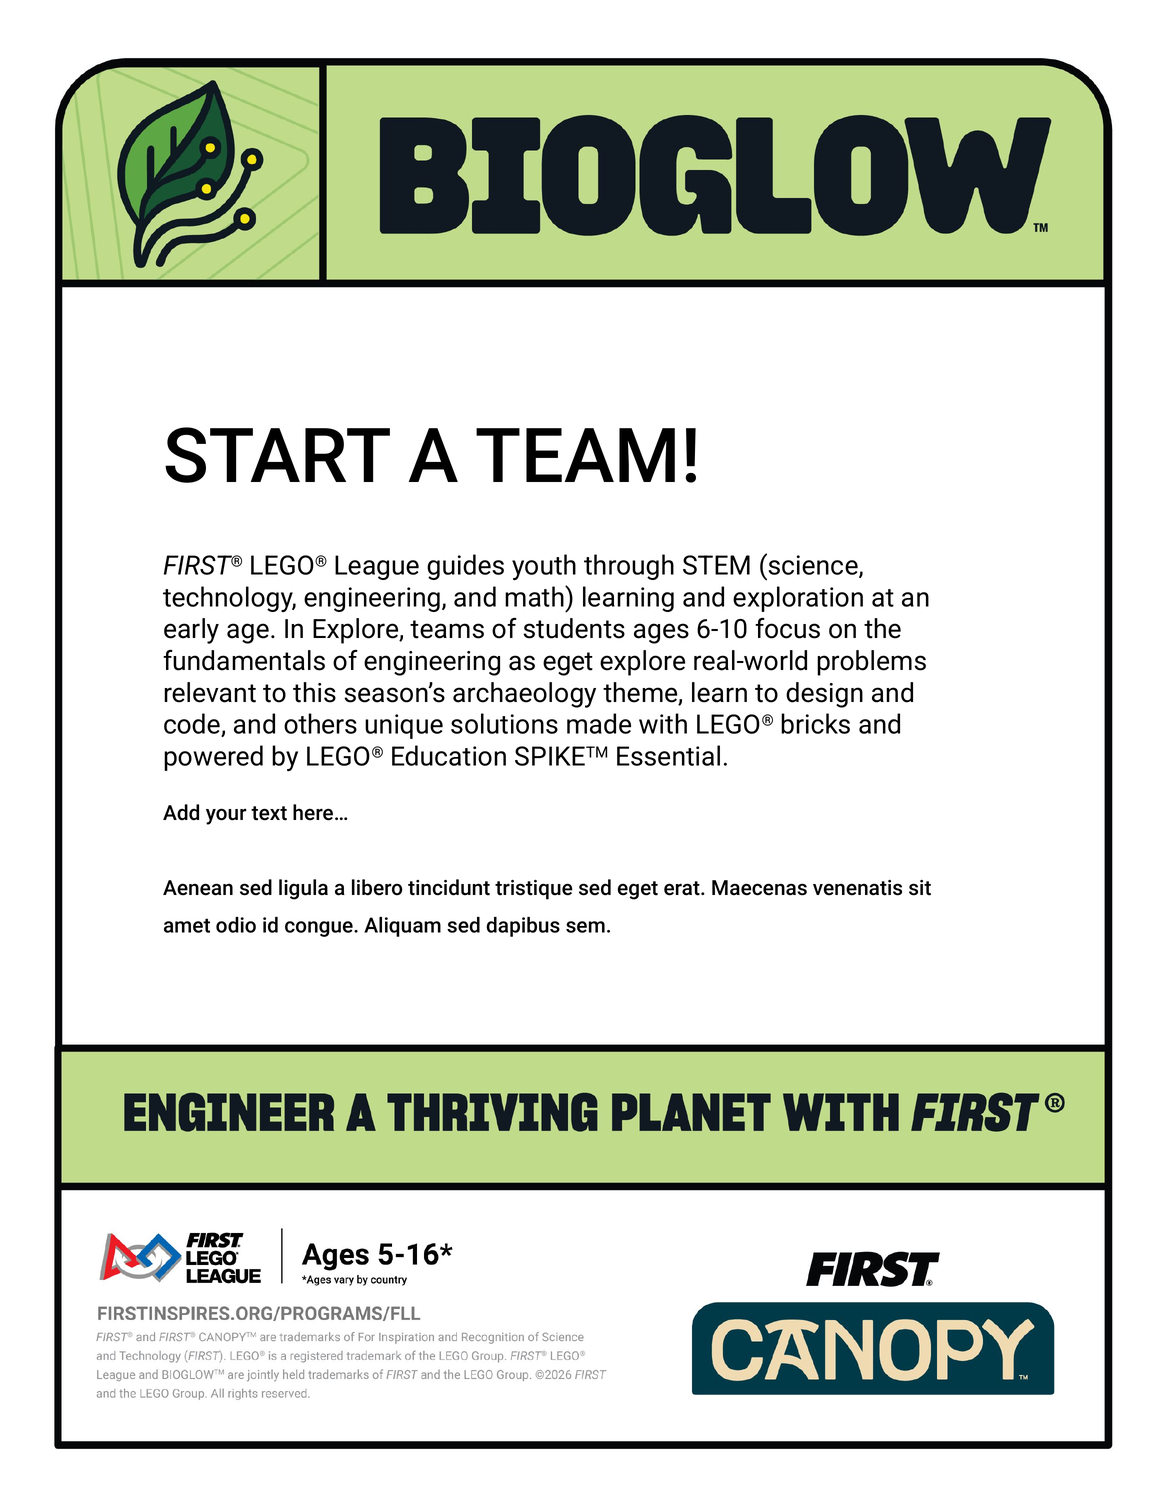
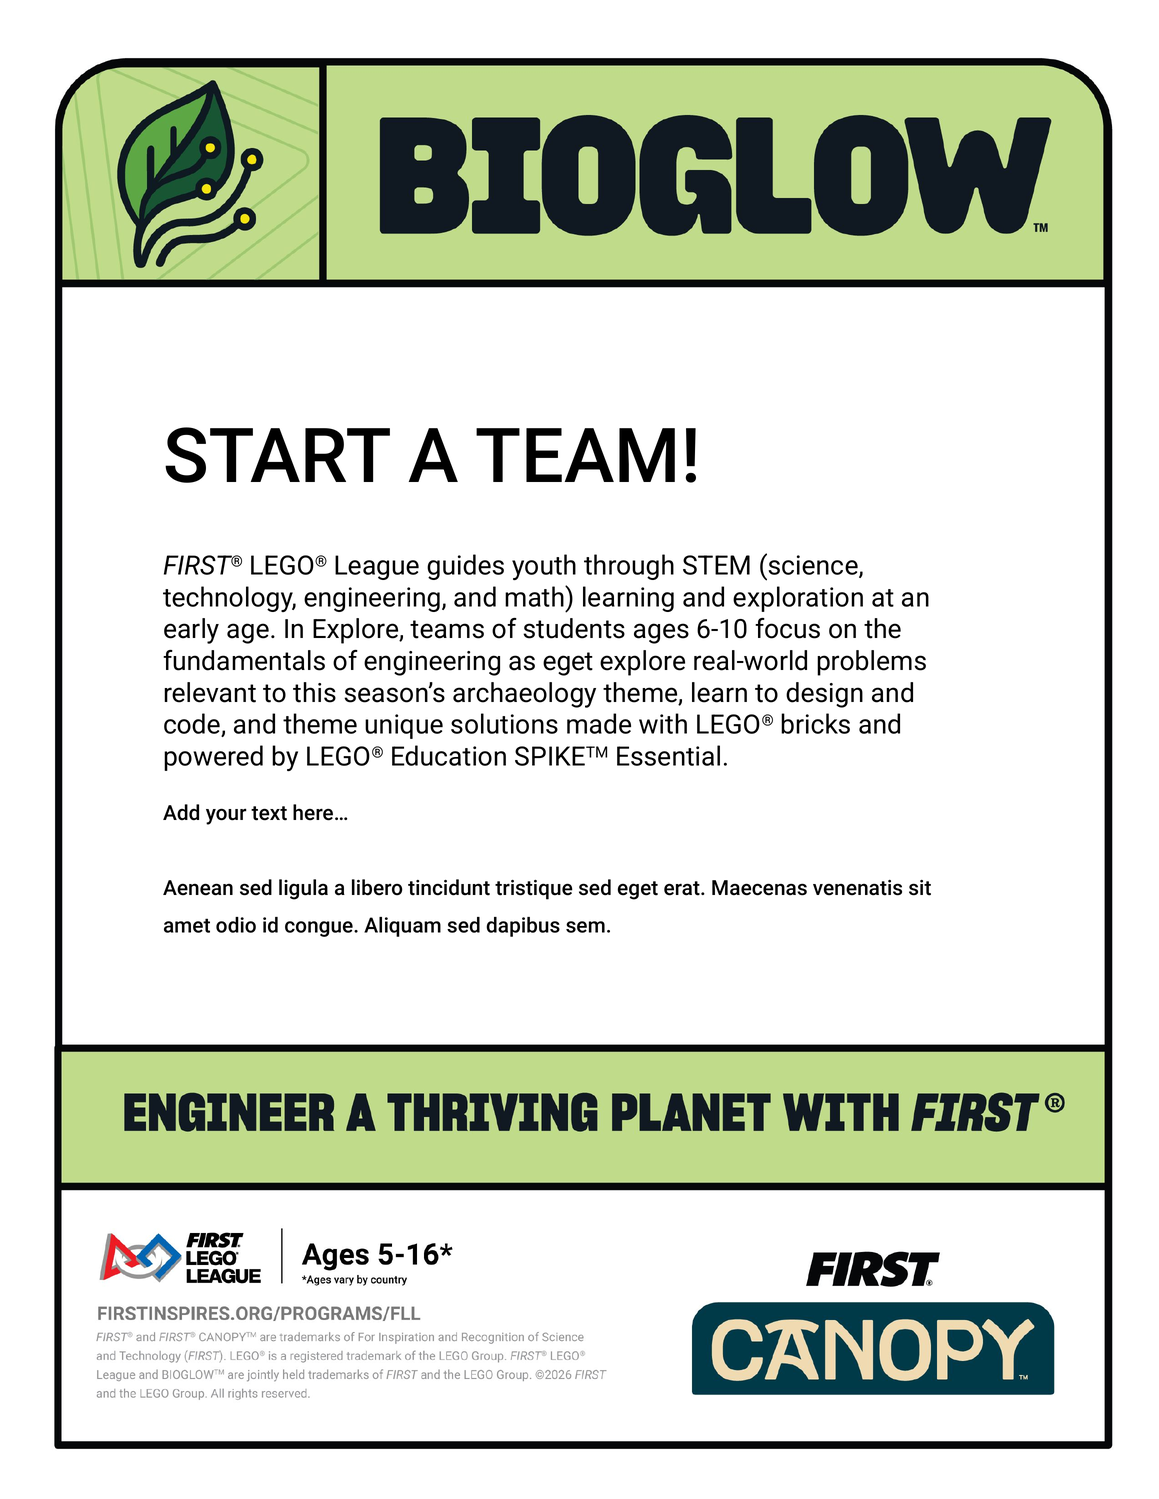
and others: others -> theme
